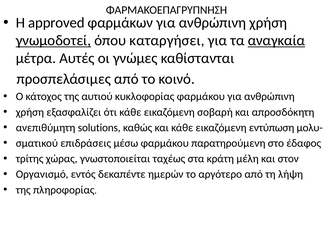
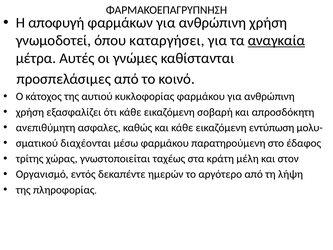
approved: approved -> αποφυγή
γνωμοδοτεί underline: present -> none
solutions: solutions -> ασφαλες
επιδράσεις: επιδράσεις -> διαχέονται
